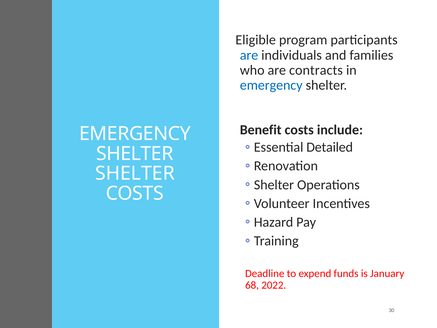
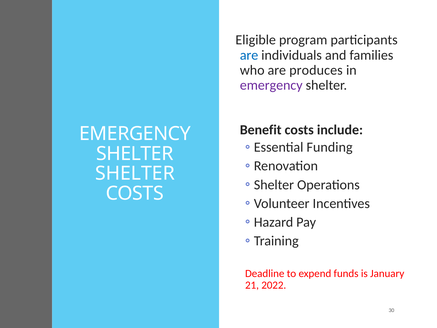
contracts: contracts -> produces
emergency at (271, 85) colour: blue -> purple
Detailed: Detailed -> Funding
68: 68 -> 21
